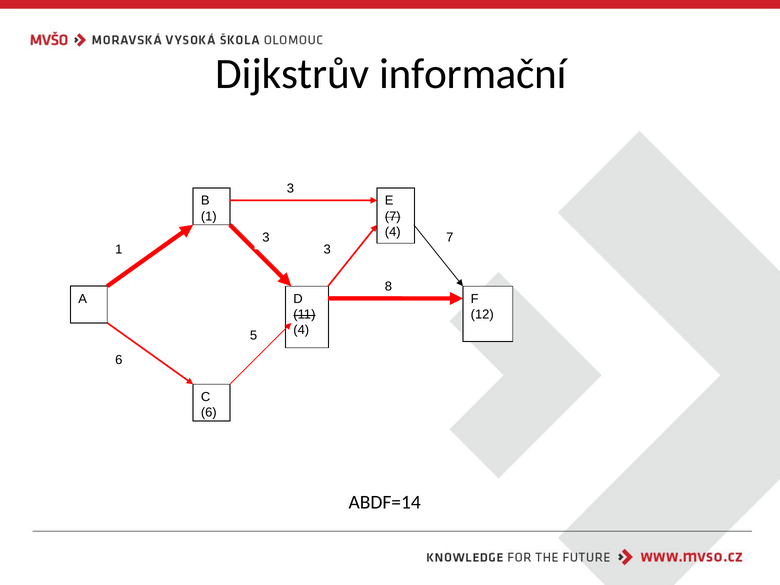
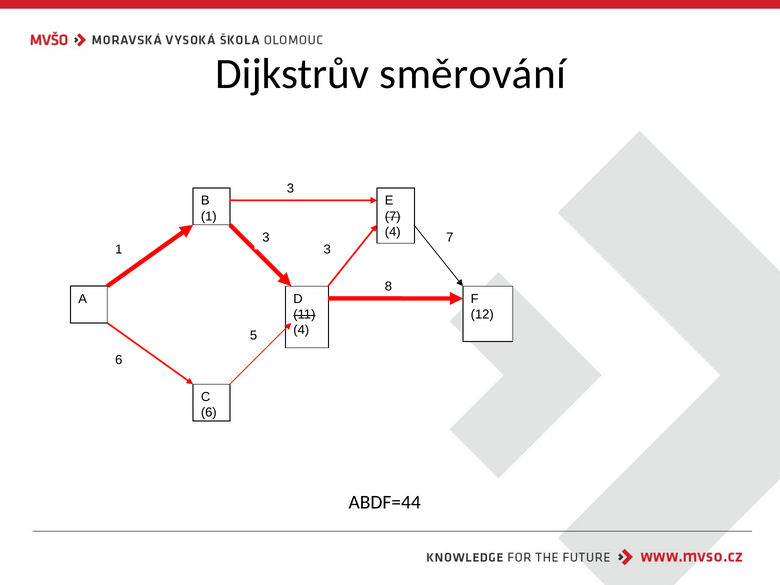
informační: informační -> směrování
ABDF=14: ABDF=14 -> ABDF=44
